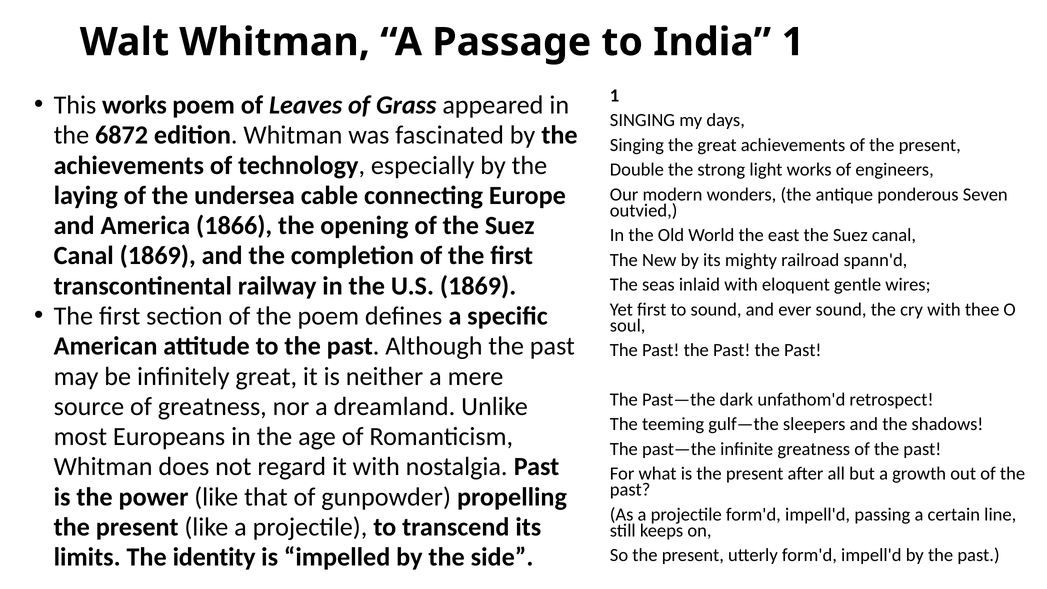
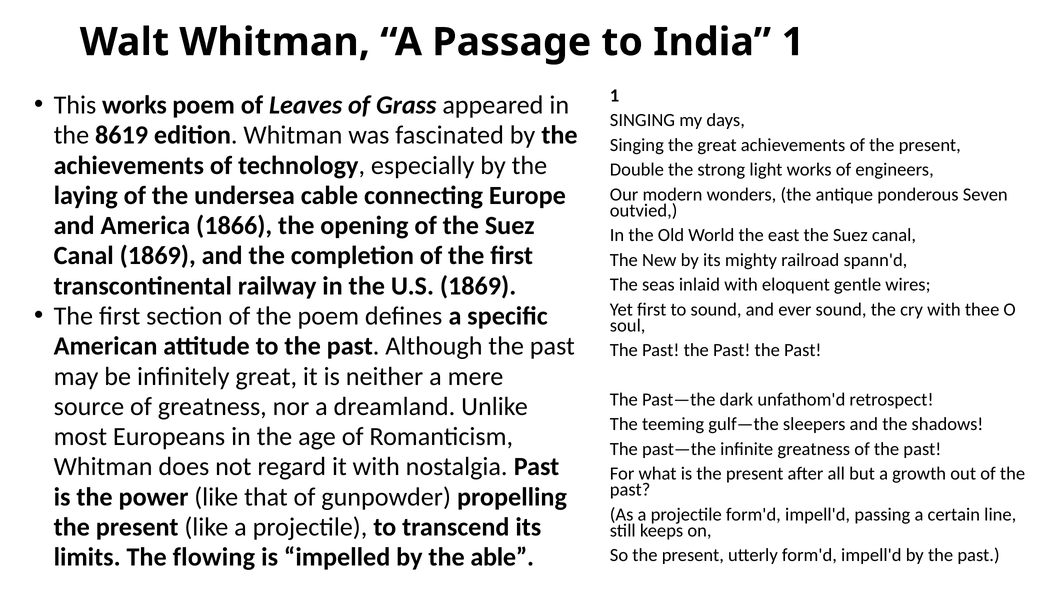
6872: 6872 -> 8619
identity: identity -> flowing
side: side -> able
